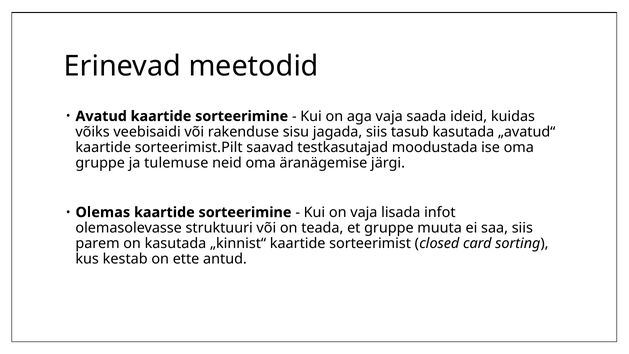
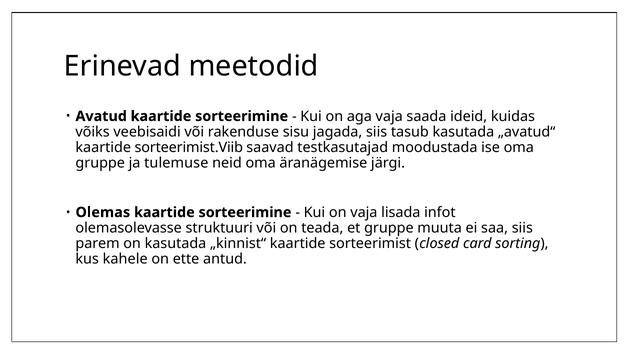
sorteerimist.Pilt: sorteerimist.Pilt -> sorteerimist.Viib
kestab: kestab -> kahele
